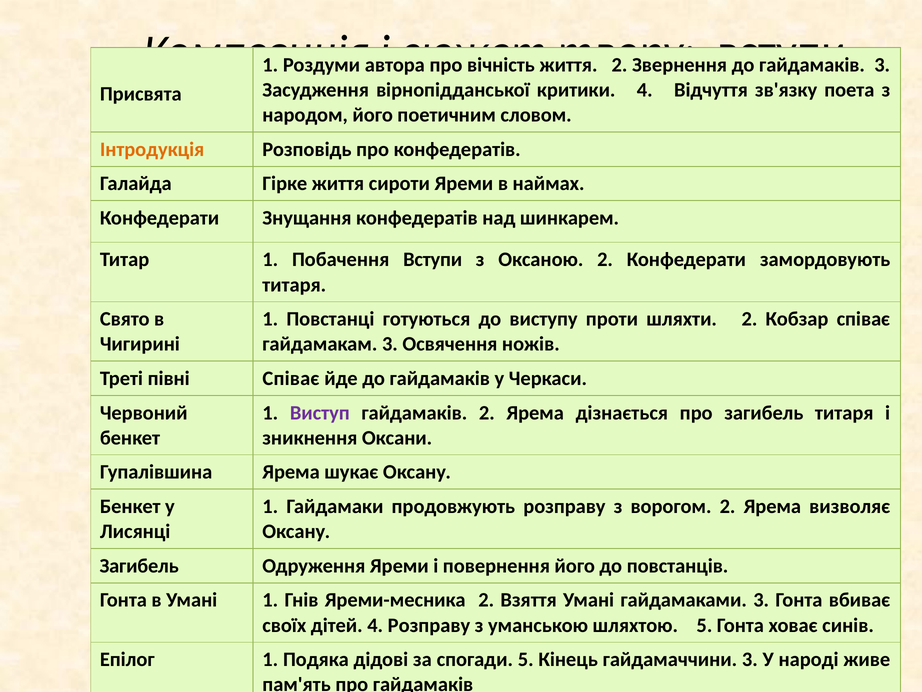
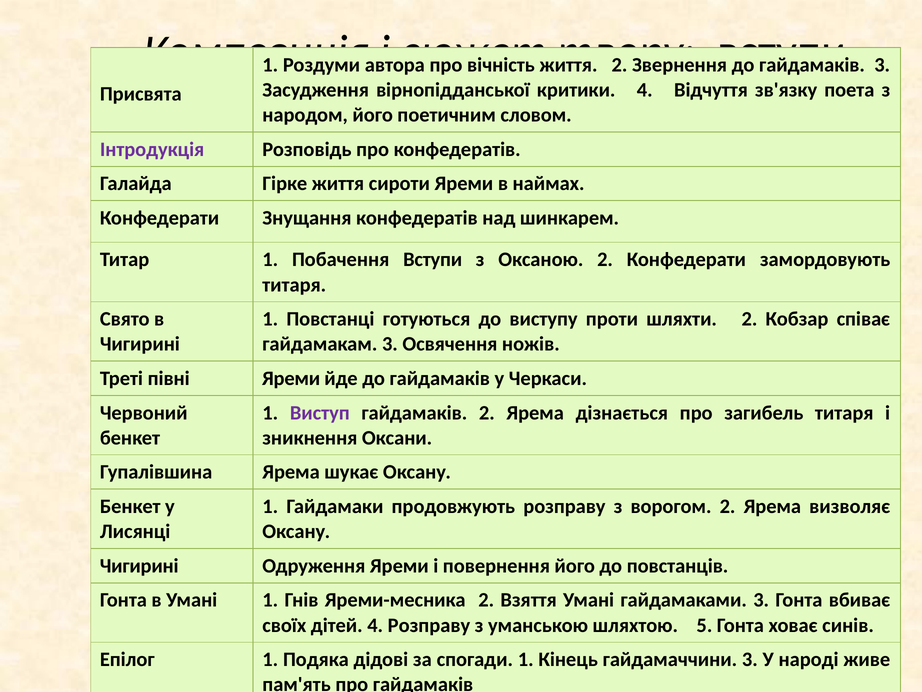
Інтродукція colour: orange -> purple
півні Співає: Співає -> Яреми
Загибель at (139, 566): Загибель -> Чигирині
спогади 5: 5 -> 1
